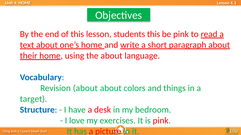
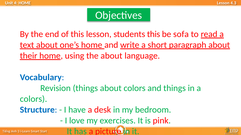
be pink: pink -> sofa
Revision about: about -> things
target at (34, 99): target -> colors
